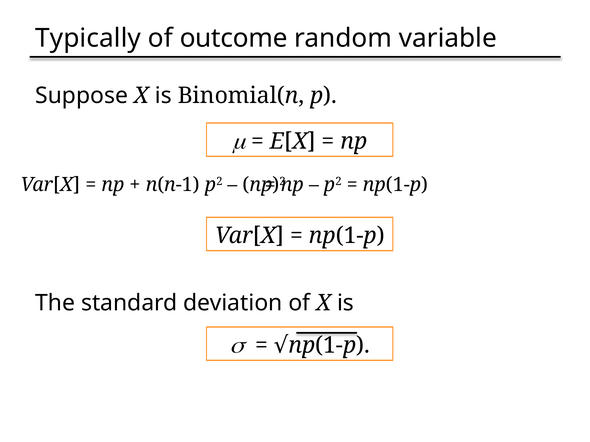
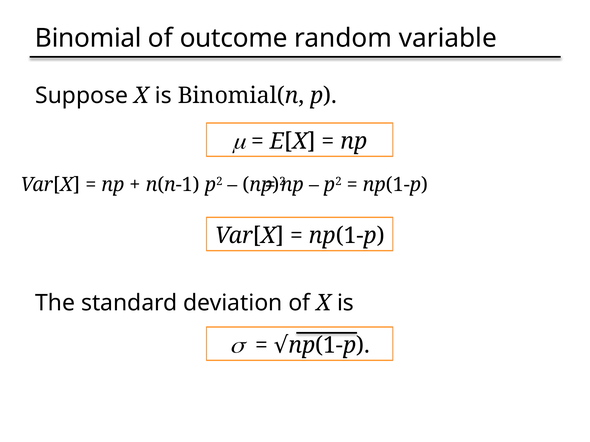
Typically: Typically -> Binomial
